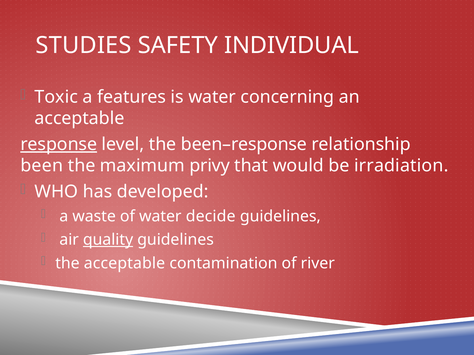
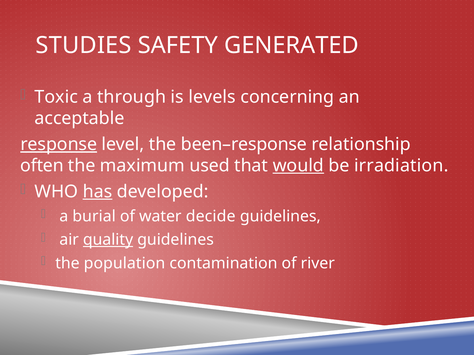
INDIVIDUAL: INDIVIDUAL -> GENERATED
features: features -> through
is water: water -> levels
been: been -> often
privy: privy -> used
would underline: none -> present
has underline: none -> present
waste: waste -> burial
the acceptable: acceptable -> population
